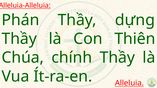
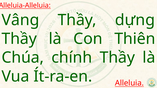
Phán: Phán -> Vâng
